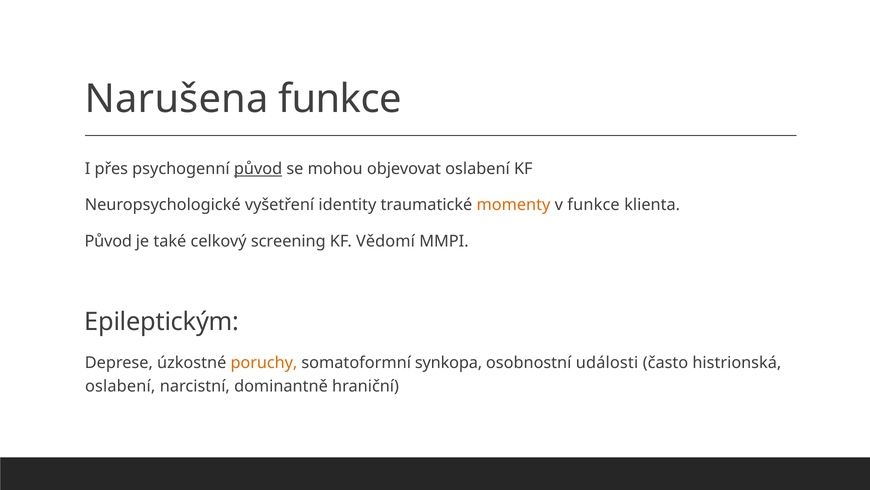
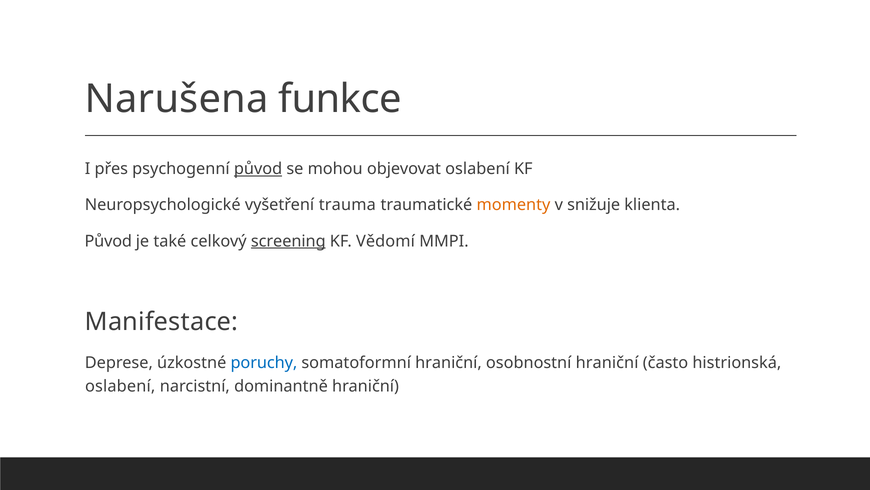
identity: identity -> trauma
v funkce: funkce -> snižuje
screening underline: none -> present
Epileptickým: Epileptickým -> Manifestace
poruchy colour: orange -> blue
somatoformní synkopa: synkopa -> hraniční
osobnostní události: události -> hraniční
